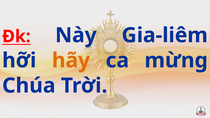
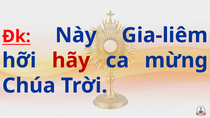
hãy colour: orange -> red
